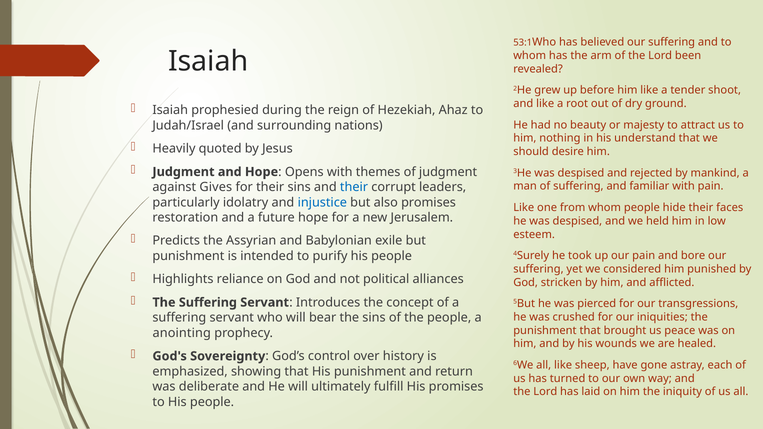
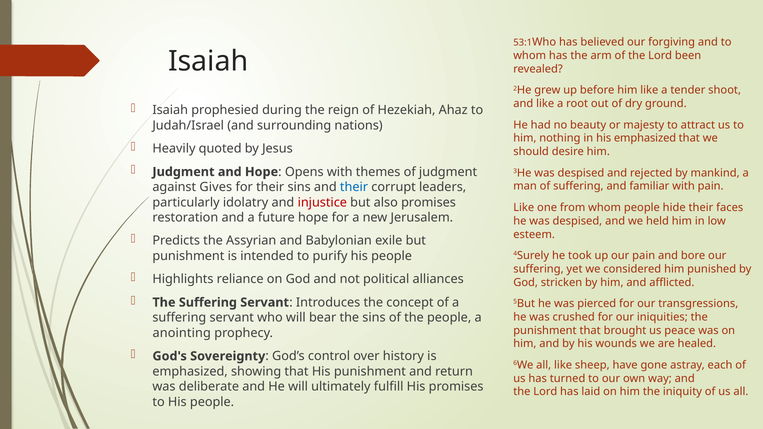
believed our suffering: suffering -> forgiving
his understand: understand -> emphasized
injustice colour: blue -> red
